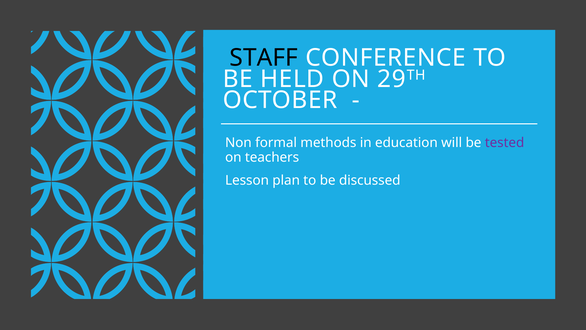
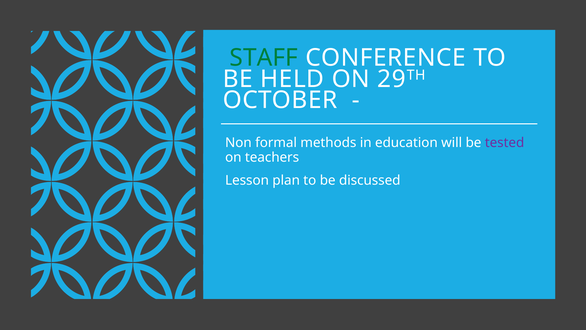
STAFF colour: black -> green
